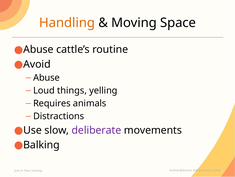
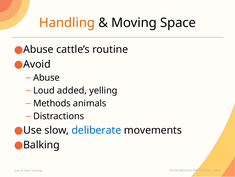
things: things -> added
Requires: Requires -> Methods
deliberate colour: purple -> blue
